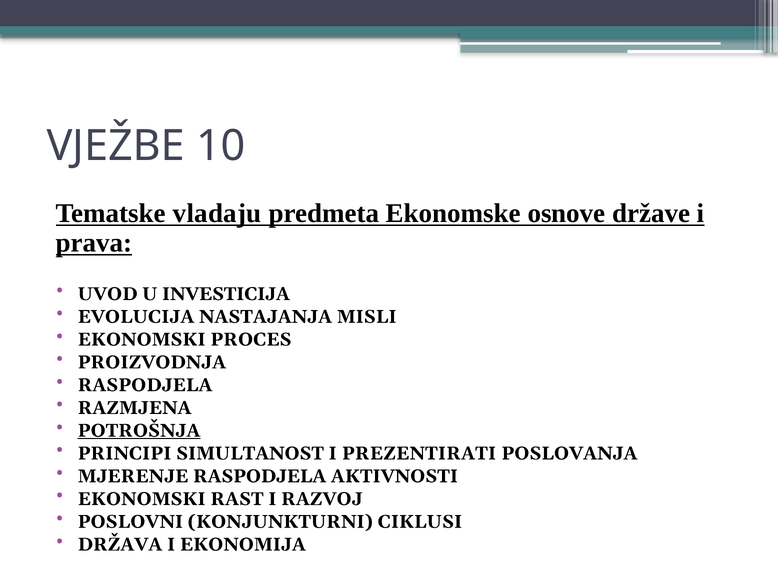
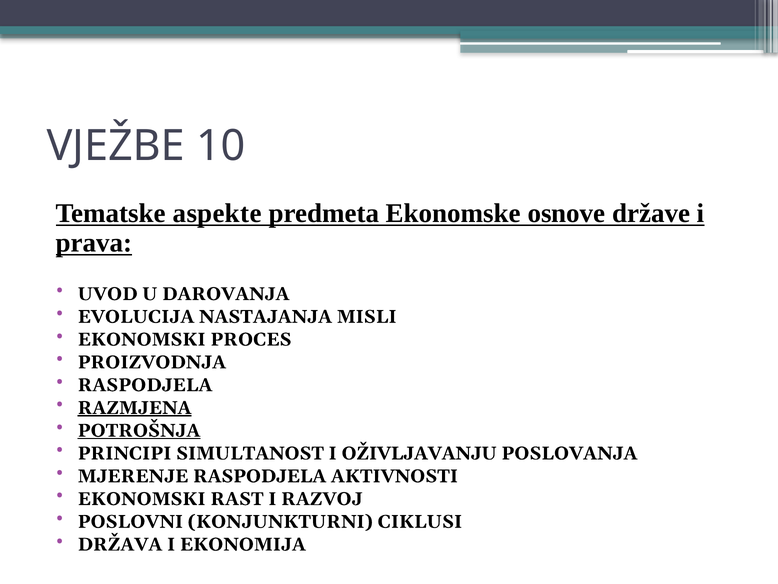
vladaju: vladaju -> aspekte
INVESTICIJA: INVESTICIJA -> DAROVANJA
RAZMJENA underline: none -> present
PREZENTIRATI: PREZENTIRATI -> OŽIVLJAVANJU
